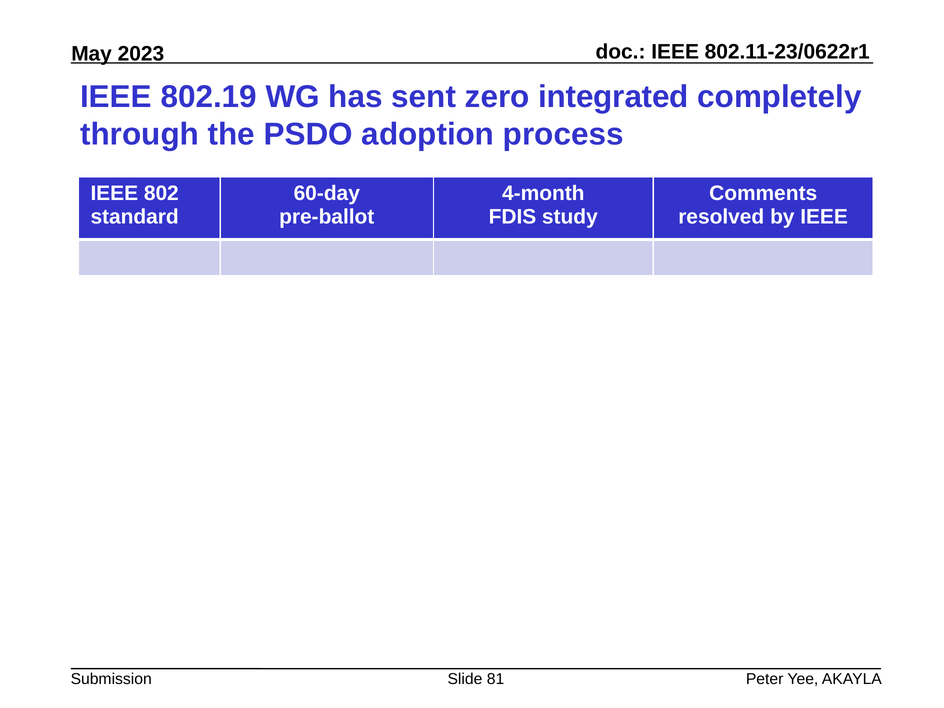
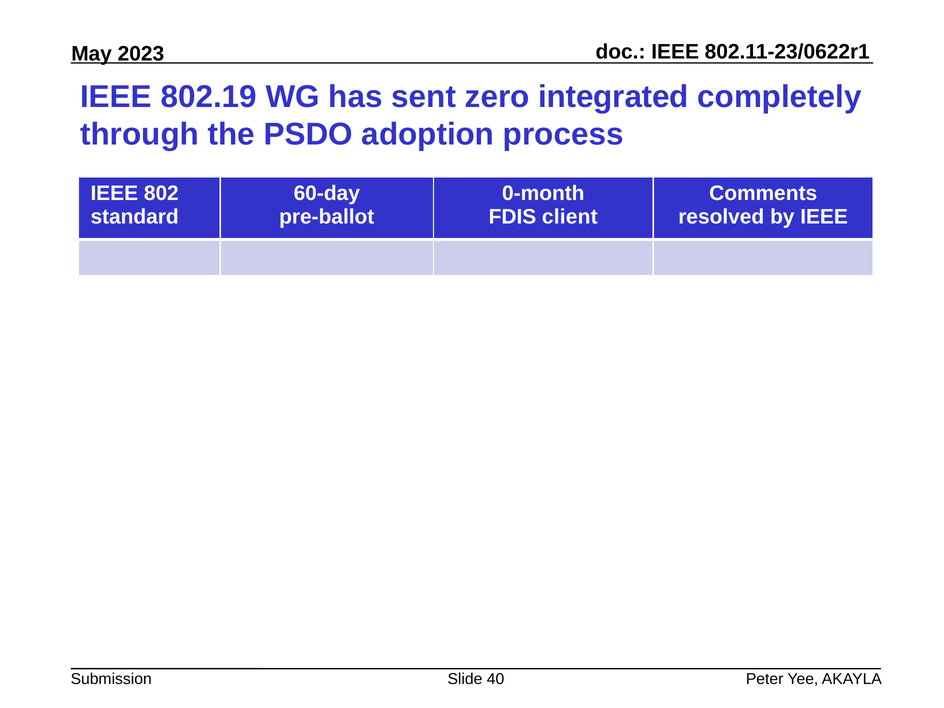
4-month: 4-month -> 0-month
study: study -> client
81: 81 -> 40
